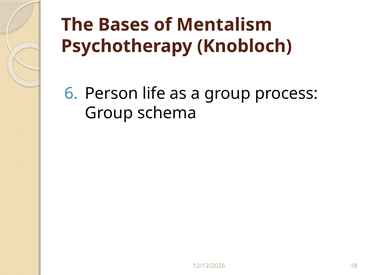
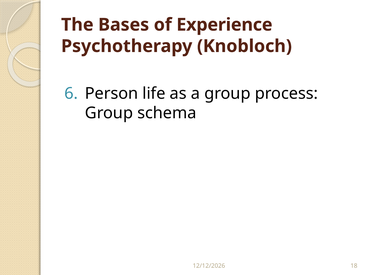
Mentalism: Mentalism -> Experience
